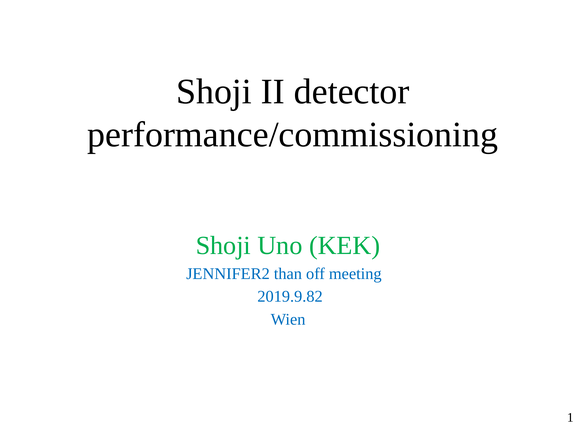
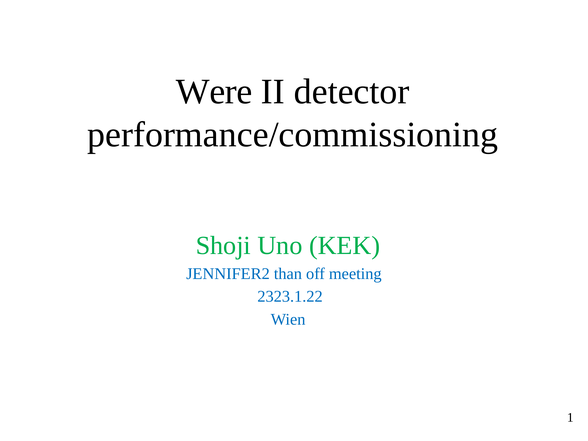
Shoji at (214, 92): Shoji -> Were
2019.9.82: 2019.9.82 -> 2323.1.22
